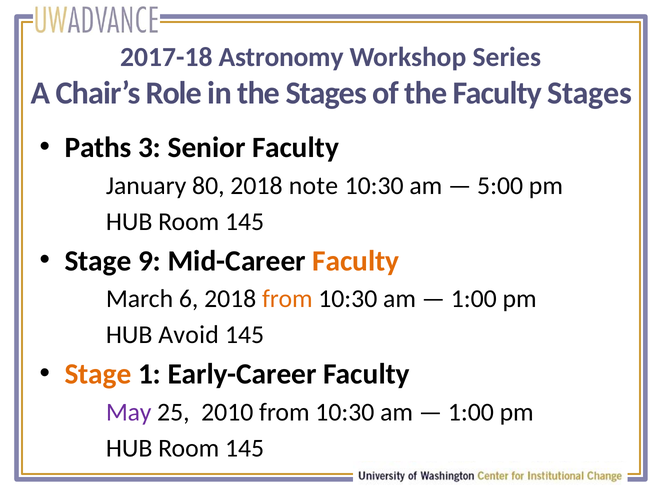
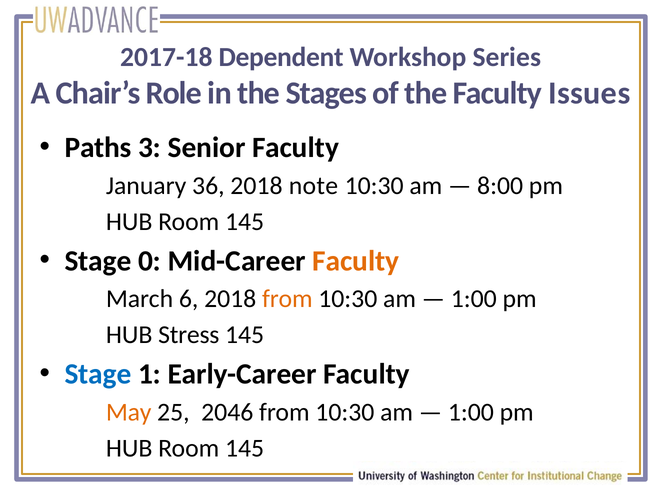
Astronomy: Astronomy -> Dependent
Faculty Stages: Stages -> Issues
80: 80 -> 36
5:00: 5:00 -> 8:00
9: 9 -> 0
Avoid: Avoid -> Stress
Stage at (98, 374) colour: orange -> blue
May colour: purple -> orange
2010: 2010 -> 2046
